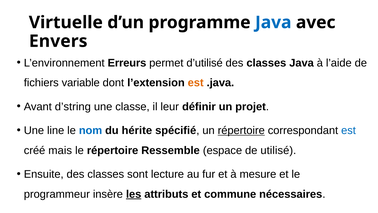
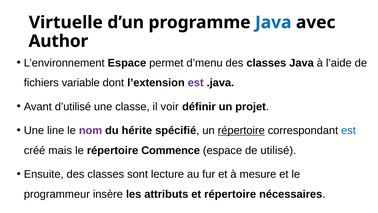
Envers: Envers -> Author
L’environnement Erreurs: Erreurs -> Espace
d’utilisé: d’utilisé -> d’menu
est at (196, 83) colour: orange -> purple
d’string: d’string -> d’utilisé
leur: leur -> voir
nom colour: blue -> purple
Ressemble: Ressemble -> Commence
les underline: present -> none
et commune: commune -> répertoire
